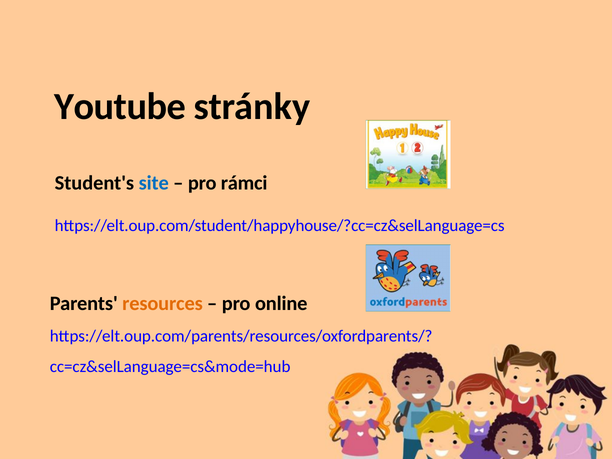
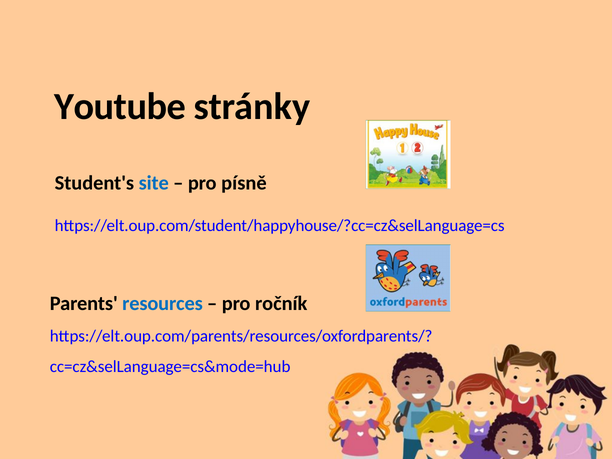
rámci: rámci -> písně
resources colour: orange -> blue
online: online -> ročník
